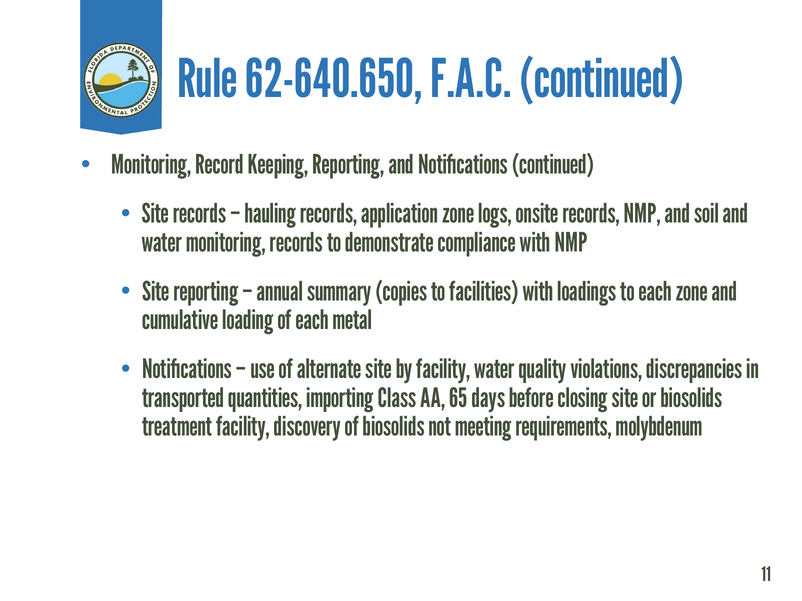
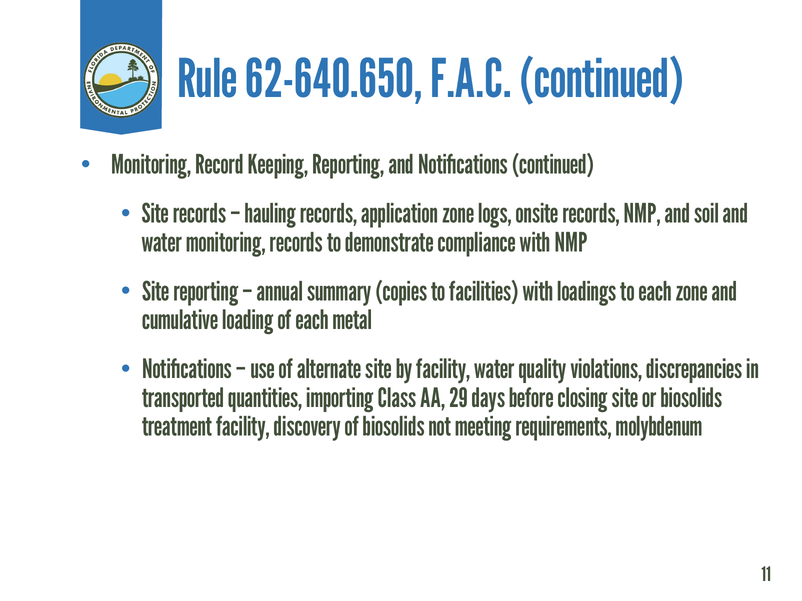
65: 65 -> 29
